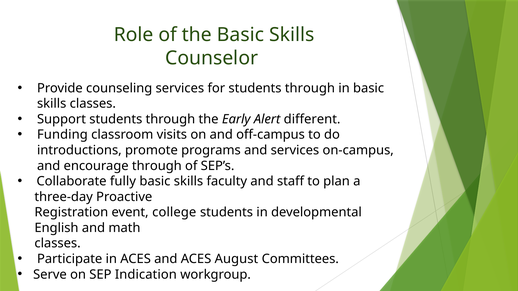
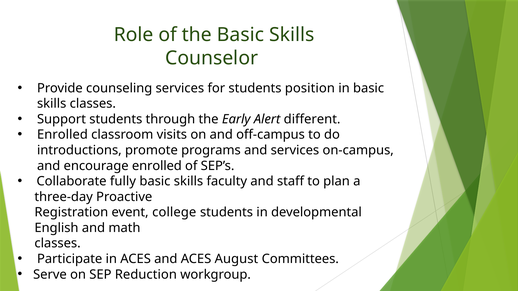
for students through: through -> position
Funding at (62, 135): Funding -> Enrolled
encourage through: through -> enrolled
Indication: Indication -> Reduction
